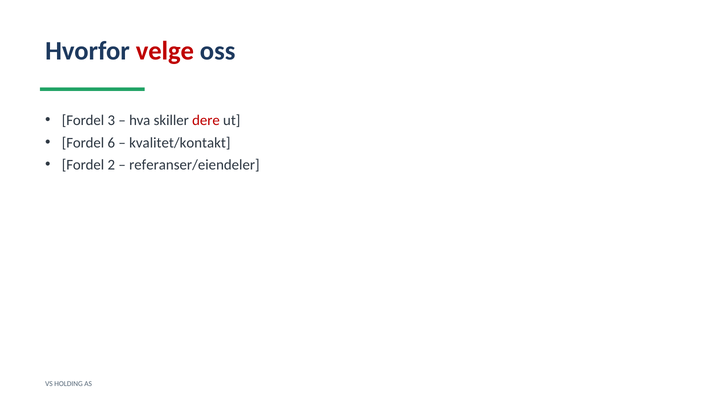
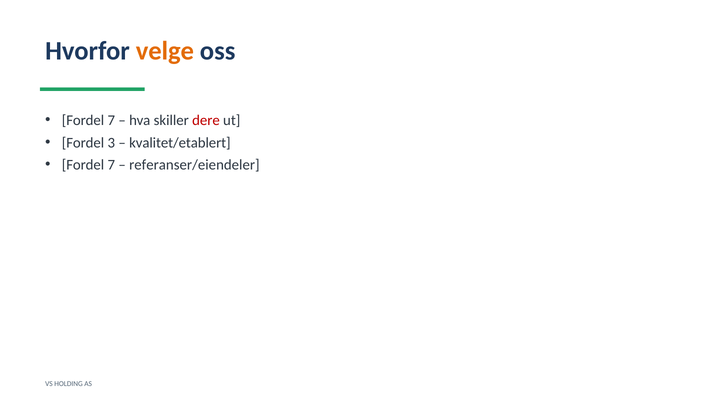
velge colour: red -> orange
3 at (111, 120): 3 -> 7
6: 6 -> 3
kvalitet/kontakt: kvalitet/kontakt -> kvalitet/etablert
2 at (111, 165): 2 -> 7
